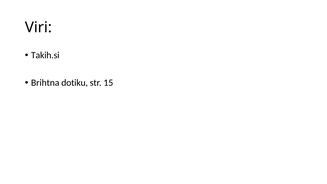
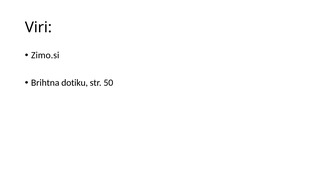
Takih.si: Takih.si -> Zimo.si
15: 15 -> 50
